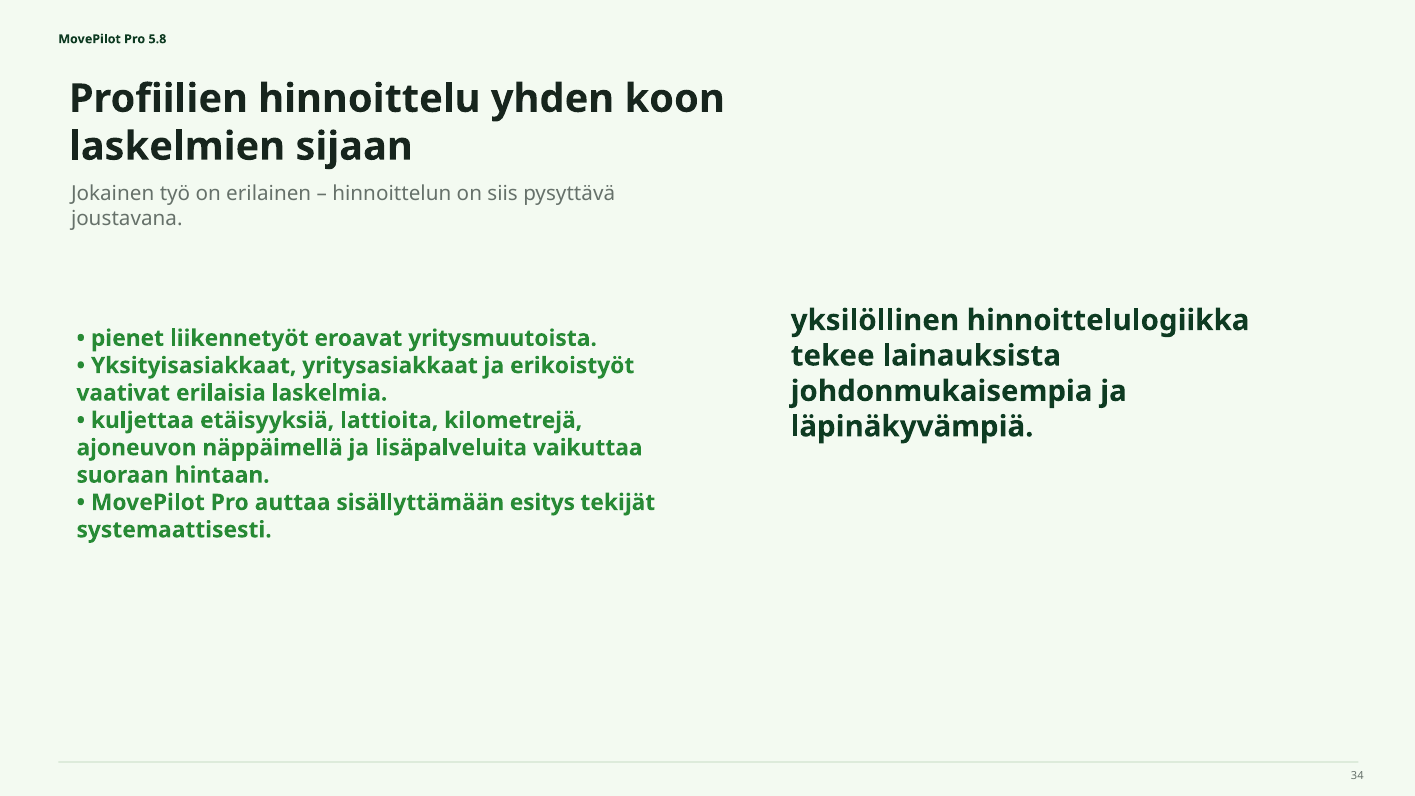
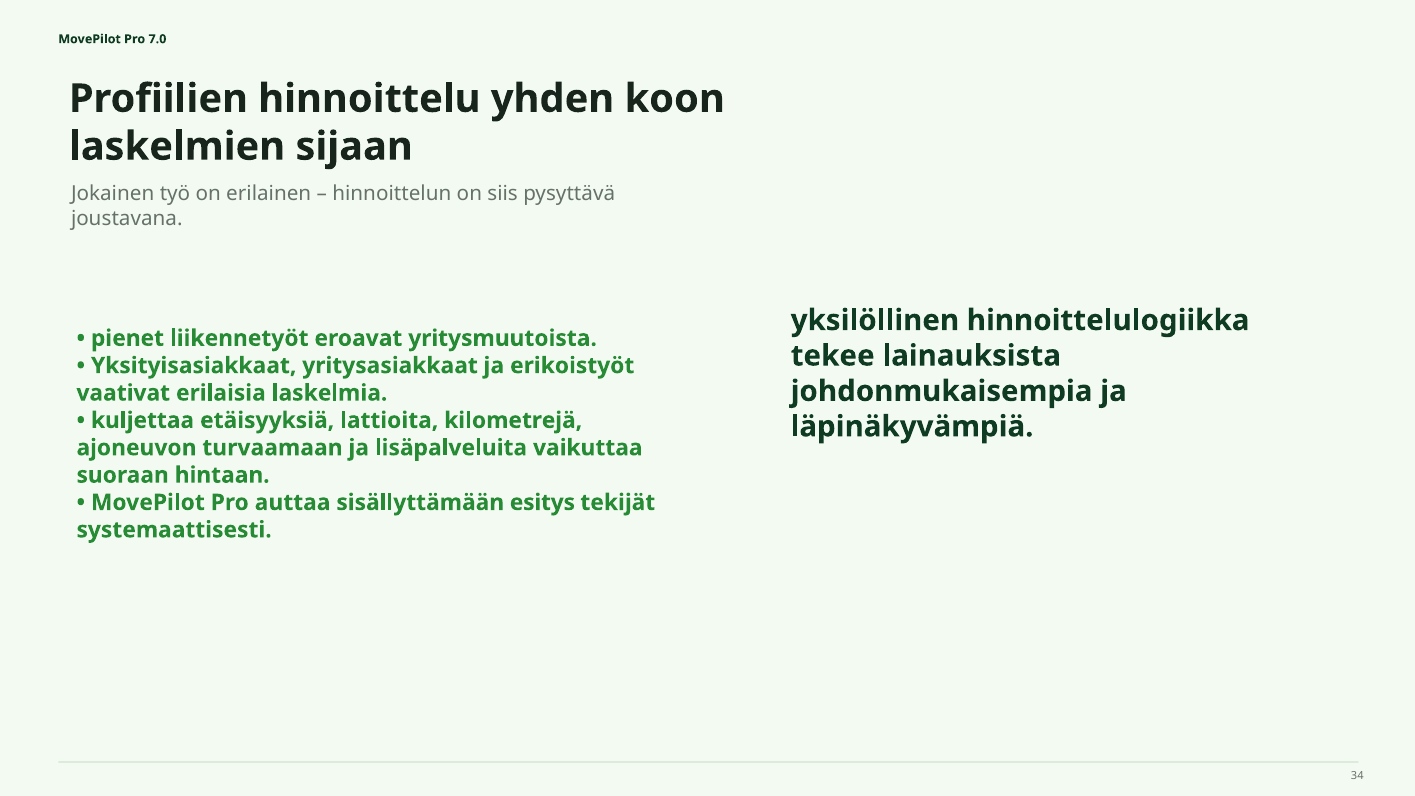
5.8: 5.8 -> 7.0
näppäimellä: näppäimellä -> turvaamaan
